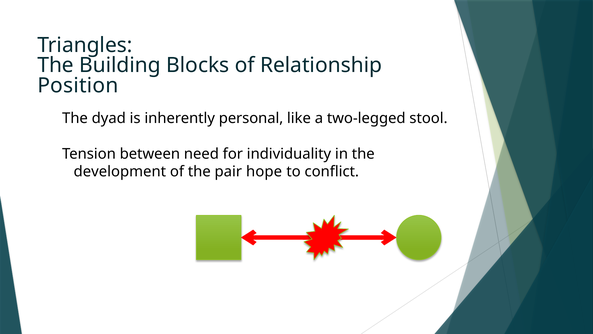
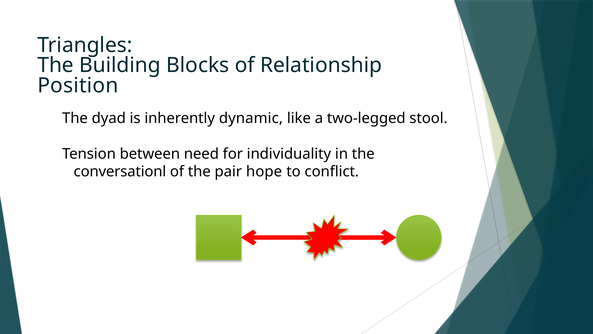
personal: personal -> dynamic
development: development -> conversationl
